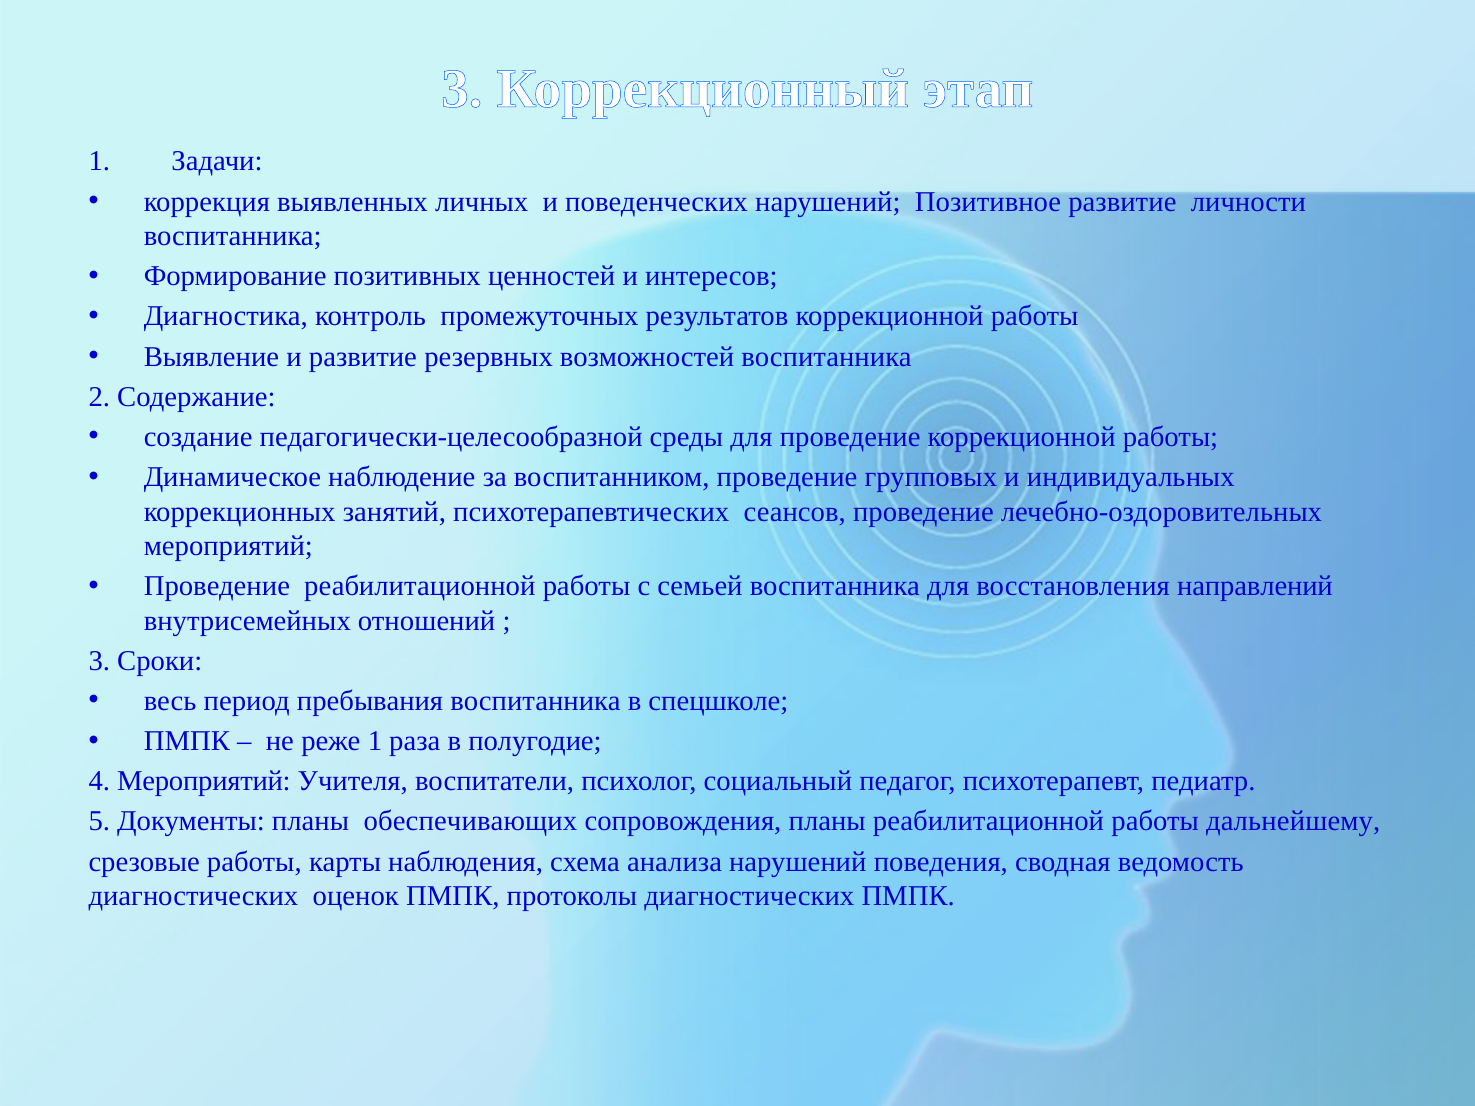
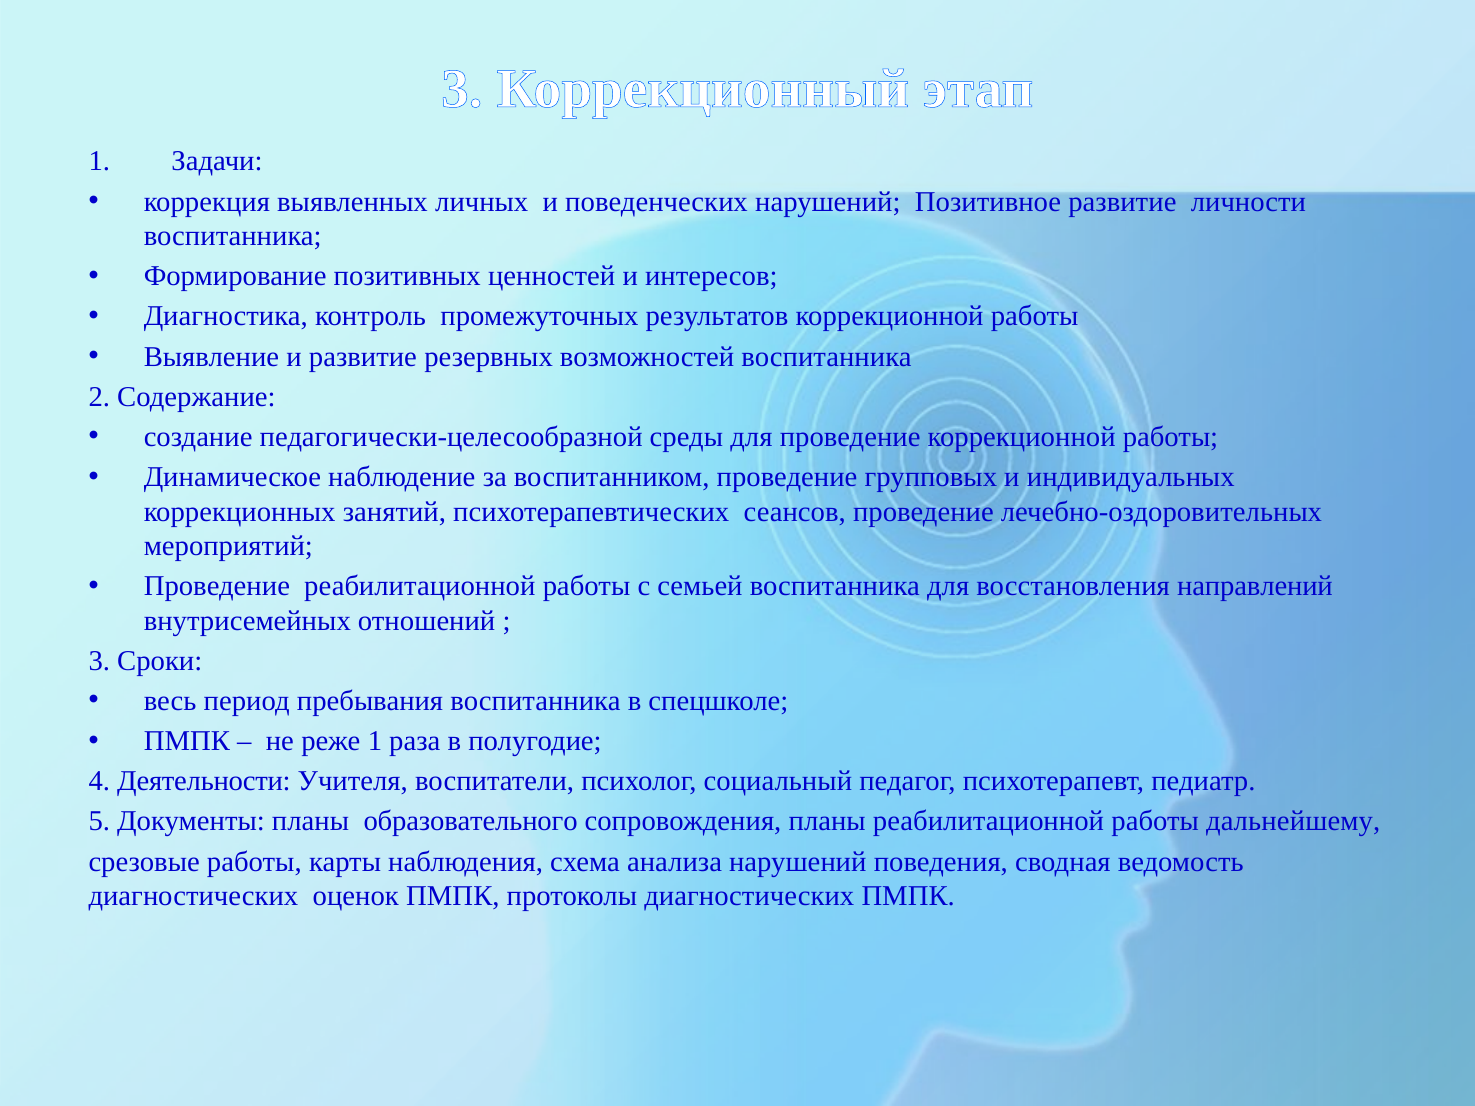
4 Мероприятий: Мероприятий -> Деятельности
обеспечивающих: обеспечивающих -> образовательного
